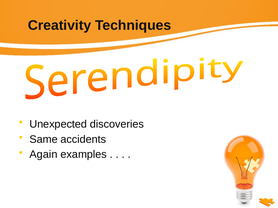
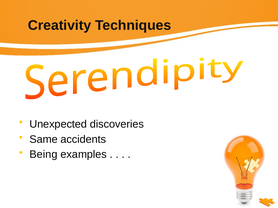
Again: Again -> Being
